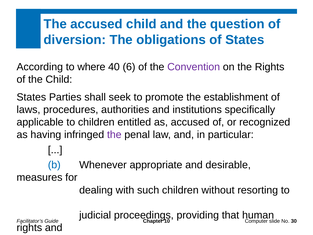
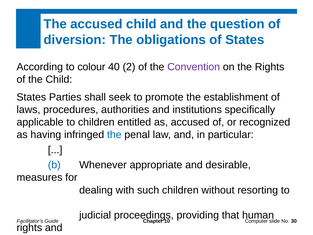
where: where -> colour
6: 6 -> 2
the at (114, 135) colour: purple -> blue
